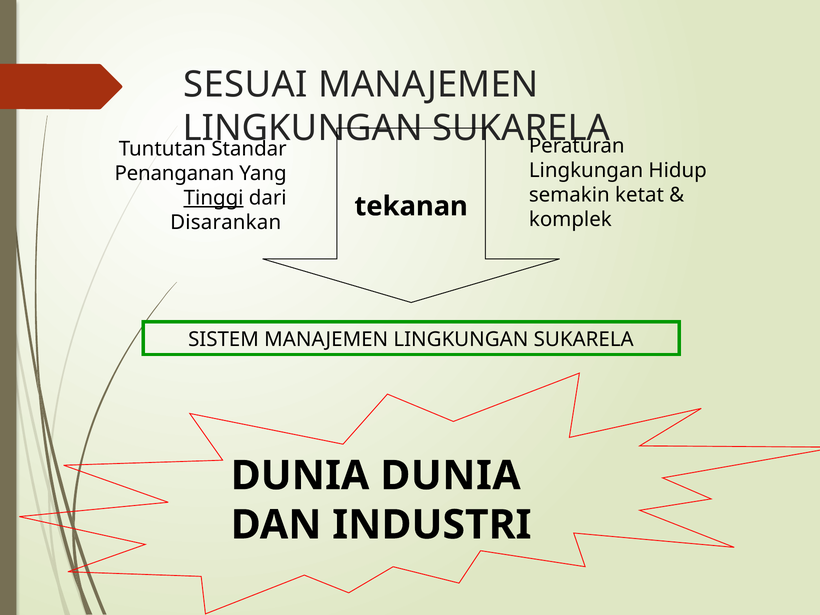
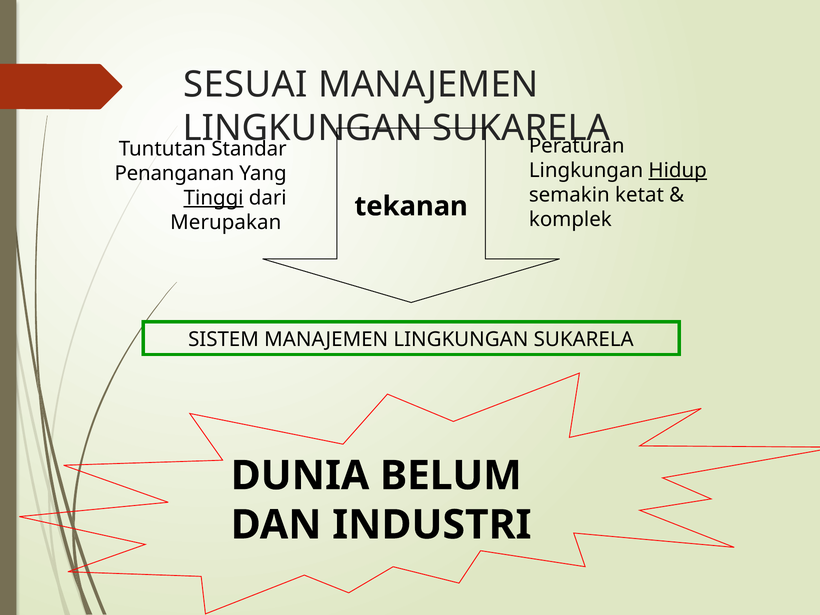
Hidup underline: none -> present
Disarankan: Disarankan -> Merupakan
DUNIA DUNIA: DUNIA -> BELUM
